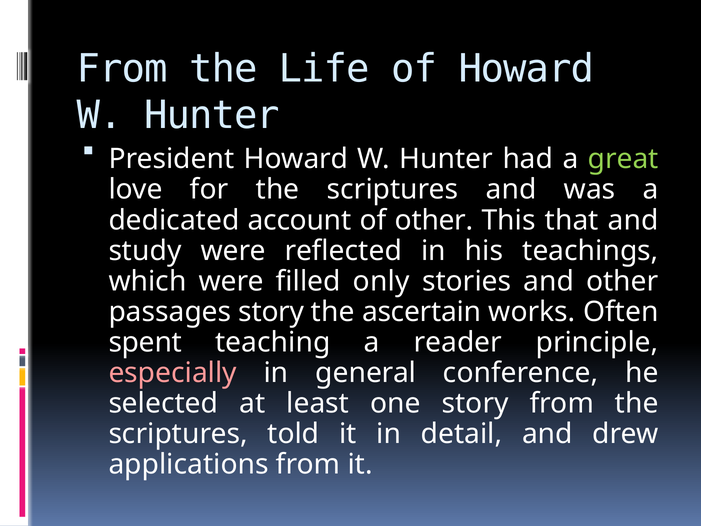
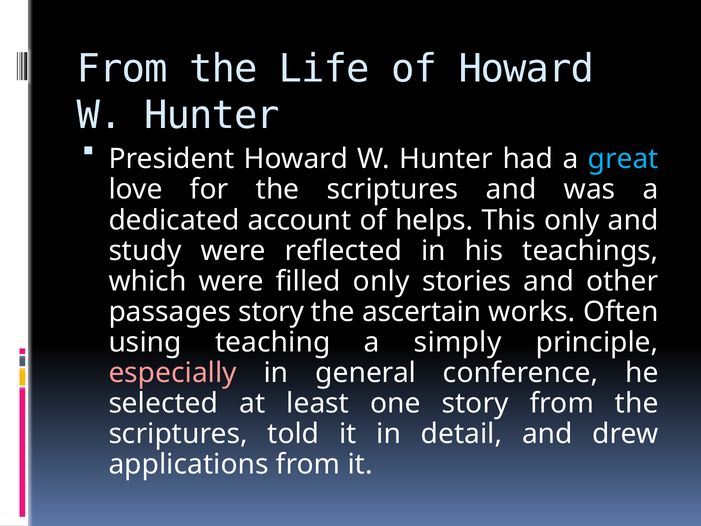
great colour: light green -> light blue
of other: other -> helps
This that: that -> only
spent: spent -> using
reader: reader -> simply
